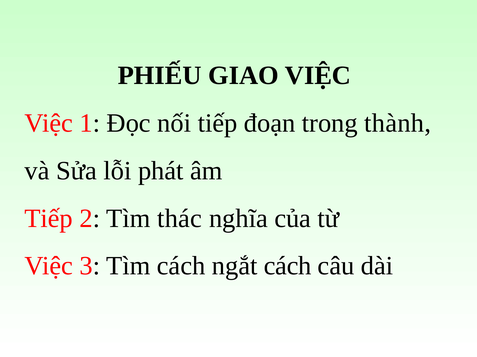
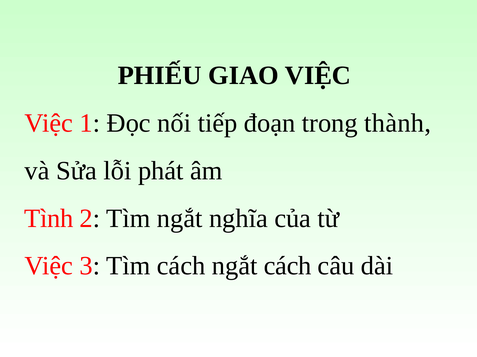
Tiếp at (49, 219): Tiếp -> Tình
Tìm thác: thác -> ngắt
